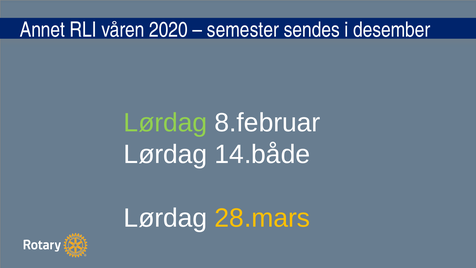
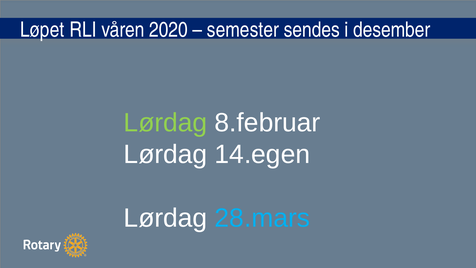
Annet: Annet -> Løpet
14.både: 14.både -> 14.egen
28.mars colour: yellow -> light blue
